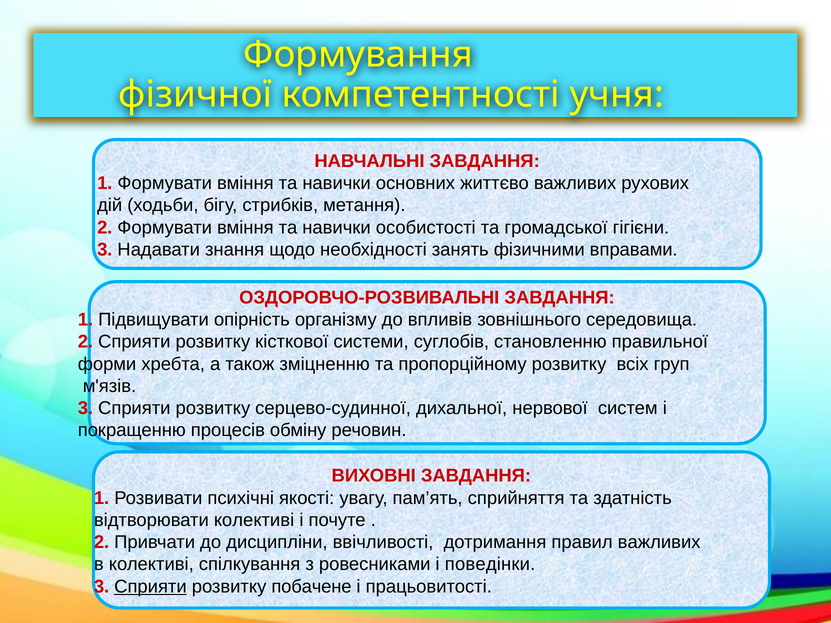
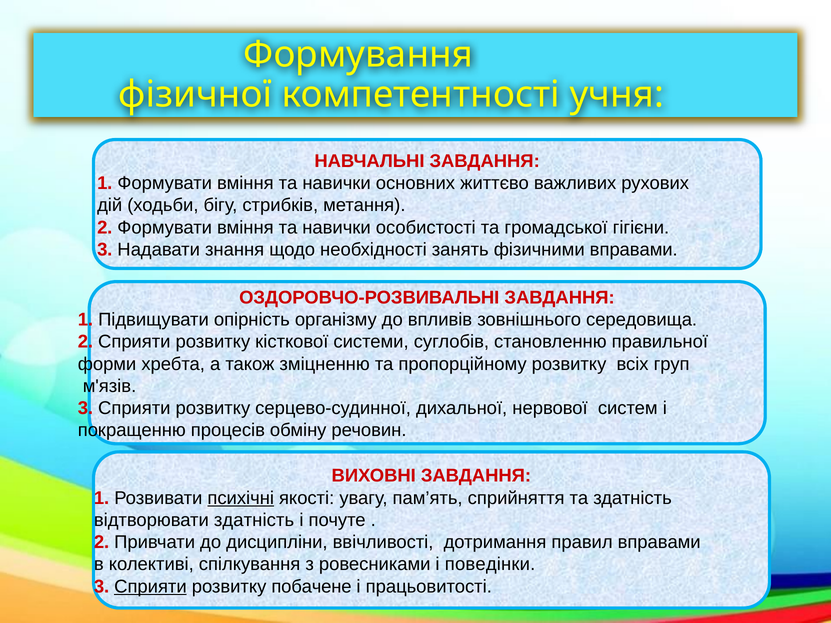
психічні underline: none -> present
відтворювати колективі: колективі -> здатність
правил важливих: важливих -> вправами
